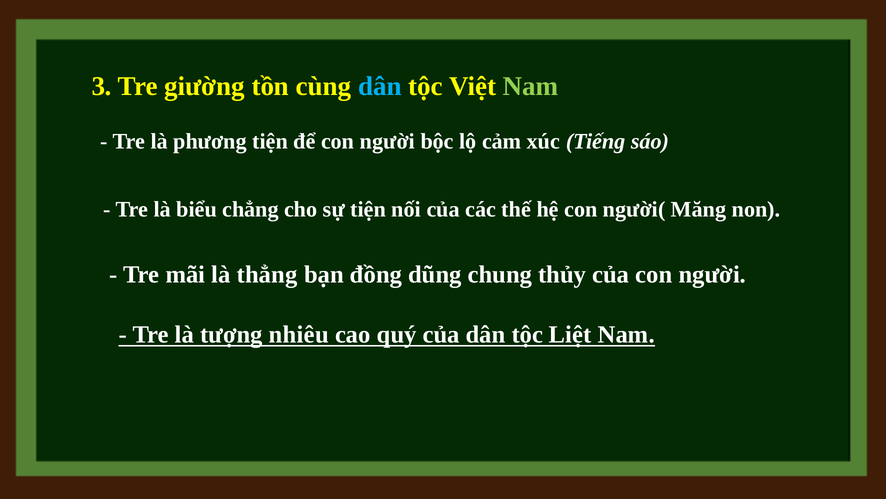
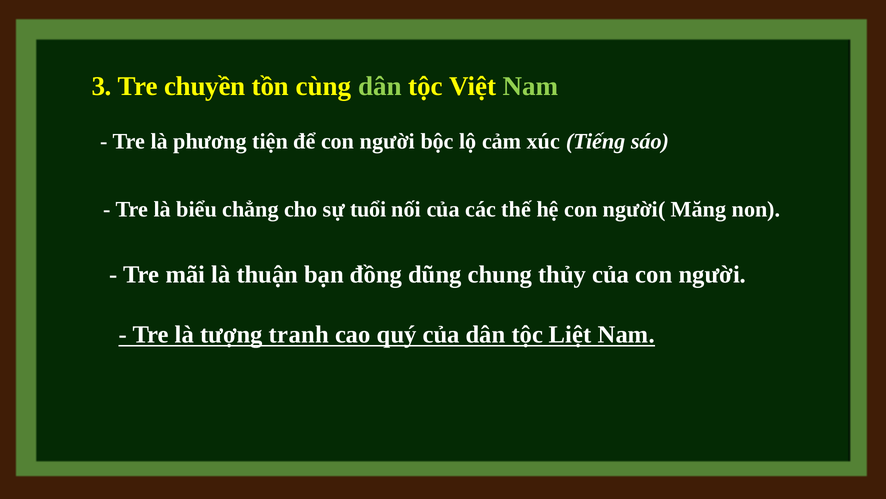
giường: giường -> chuyền
dân at (380, 86) colour: light blue -> light green
sự tiện: tiện -> tuổi
thẳng: thẳng -> thuận
nhiêu: nhiêu -> tranh
